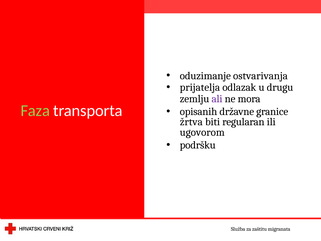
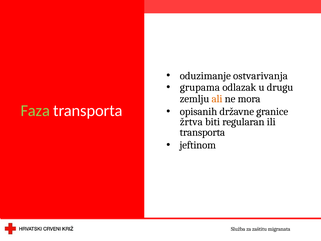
prijatelja: prijatelja -> grupama
ali colour: purple -> orange
ugovorom at (202, 132): ugovorom -> transporta
podršku: podršku -> jeftinom
